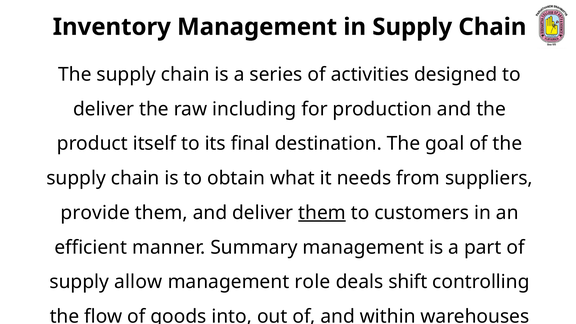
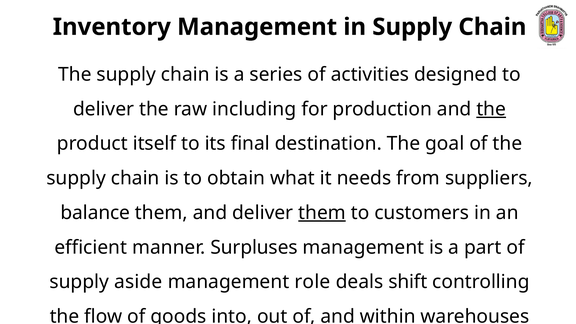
the at (491, 109) underline: none -> present
provide: provide -> balance
Summary: Summary -> Surpluses
allow: allow -> aside
